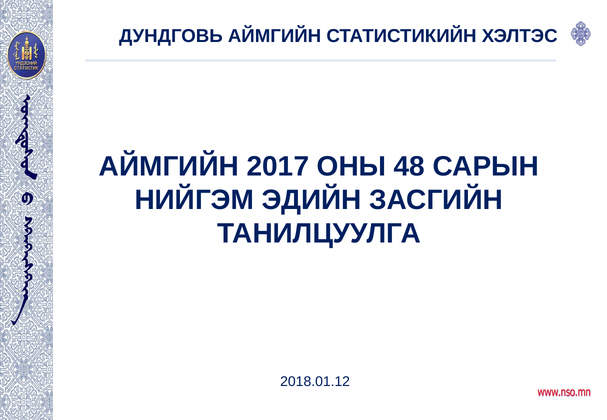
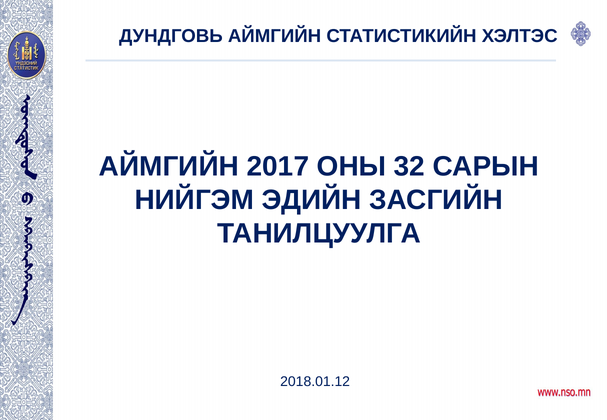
48: 48 -> 32
